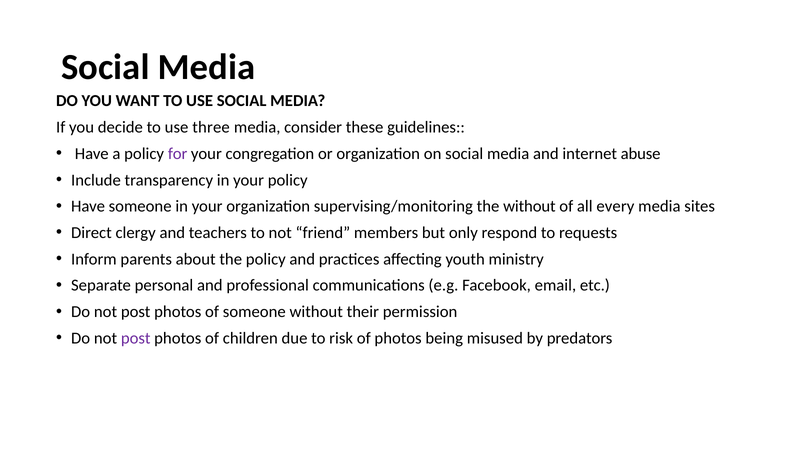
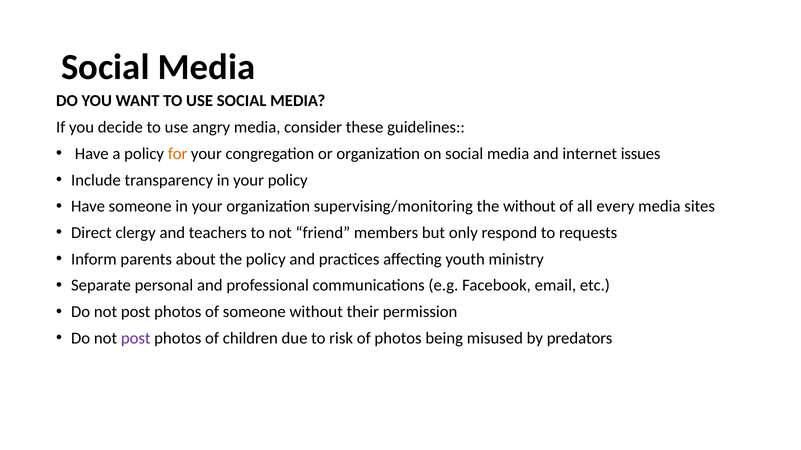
three: three -> angry
for colour: purple -> orange
abuse: abuse -> issues
